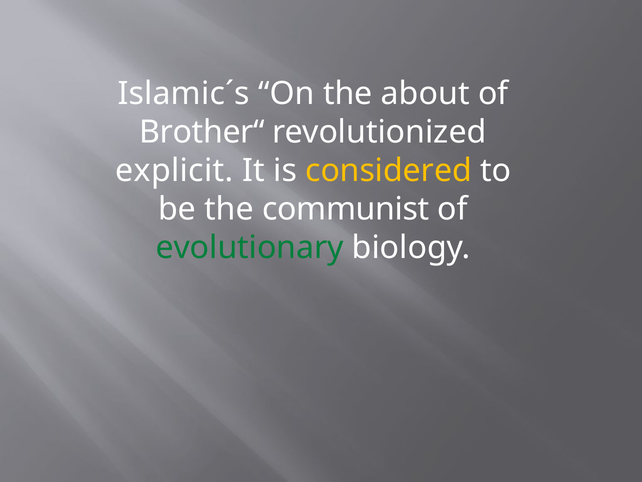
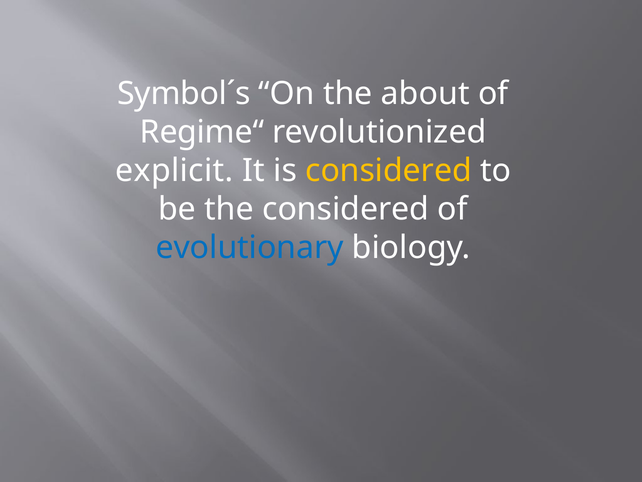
Islamic´s: Islamic´s -> Symbol´s
Brother“: Brother“ -> Regime“
the communist: communist -> considered
evolutionary colour: green -> blue
